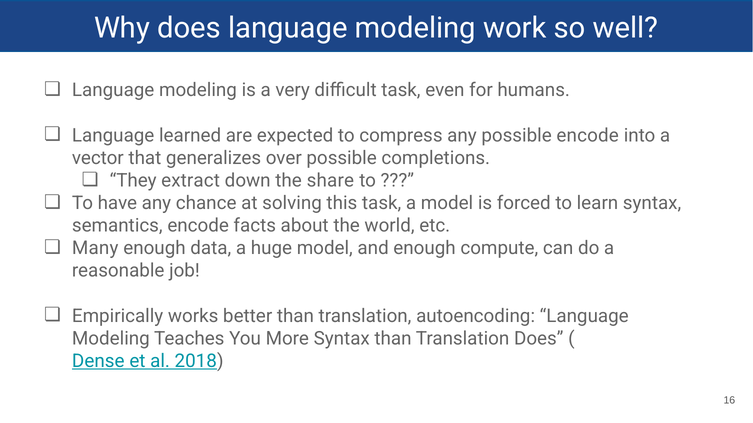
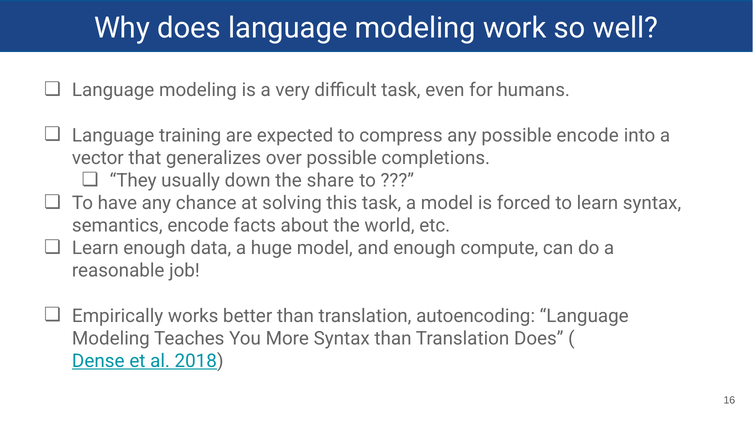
learned: learned -> training
extract: extract -> usually
Many at (95, 249): Many -> Learn
